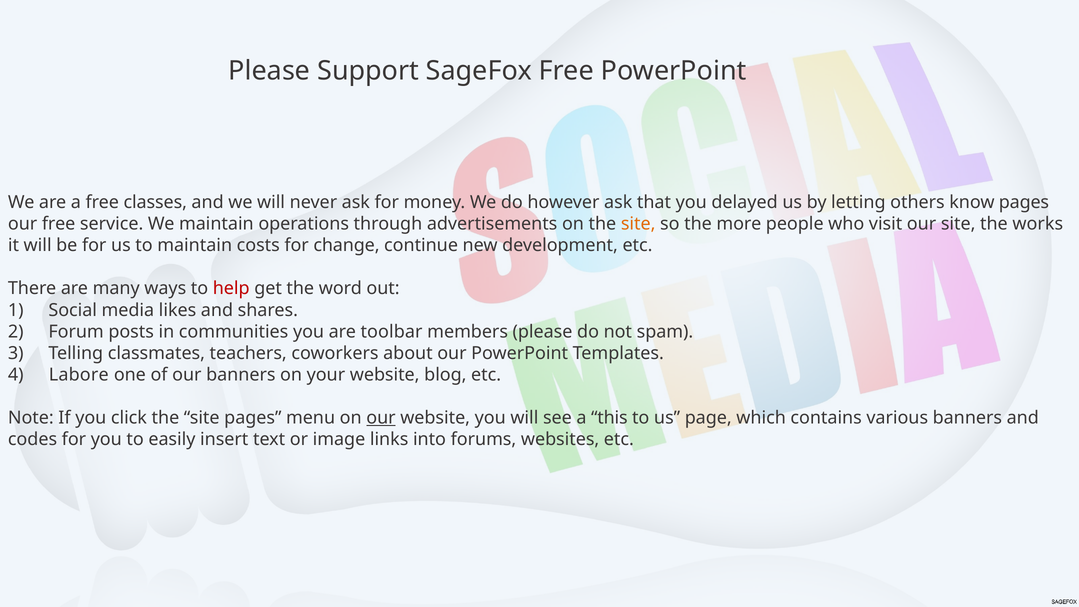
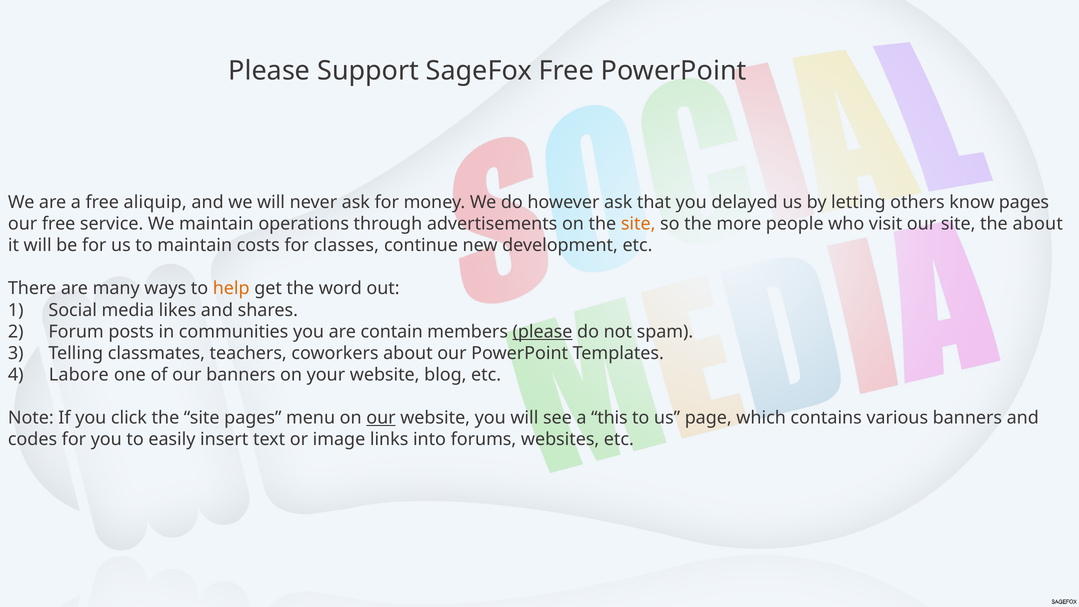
classes: classes -> aliquip
the works: works -> about
change: change -> classes
help colour: red -> orange
toolbar: toolbar -> contain
please at (543, 332) underline: none -> present
